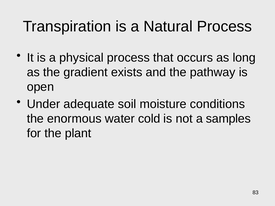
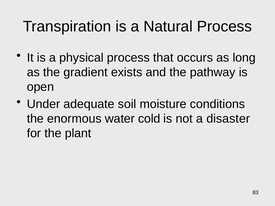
samples: samples -> disaster
